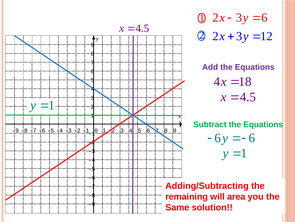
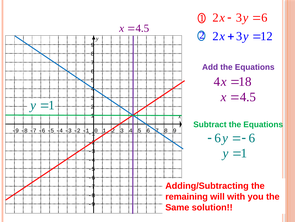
area: area -> with
